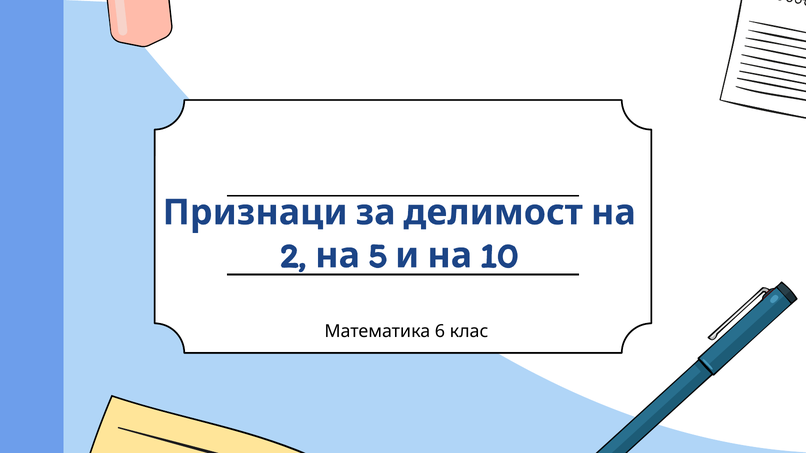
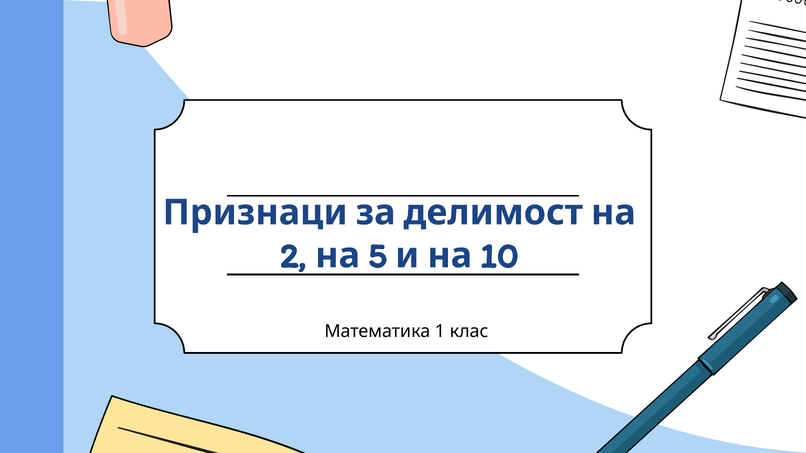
6: 6 -> 1
